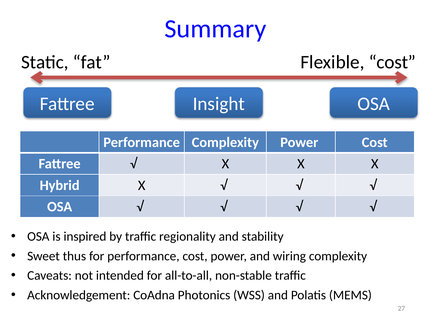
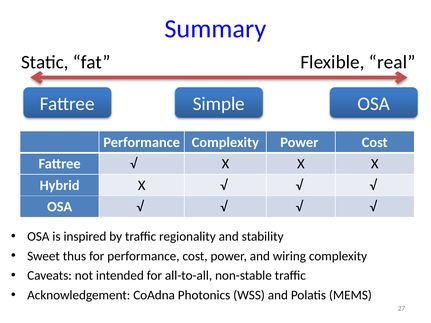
Flexible cost: cost -> real
Insight: Insight -> Simple
